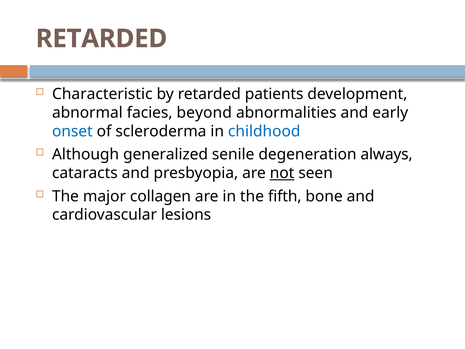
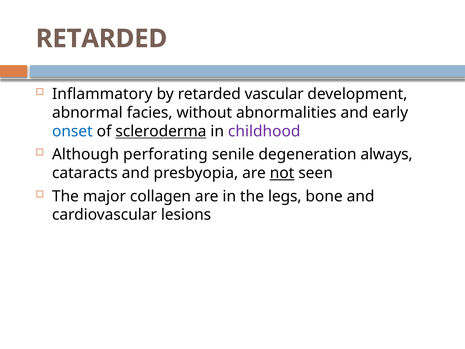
Characteristic: Characteristic -> Inflammatory
patients: patients -> vascular
beyond: beyond -> without
scleroderma underline: none -> present
childhood colour: blue -> purple
generalized: generalized -> perforating
fifth: fifth -> legs
